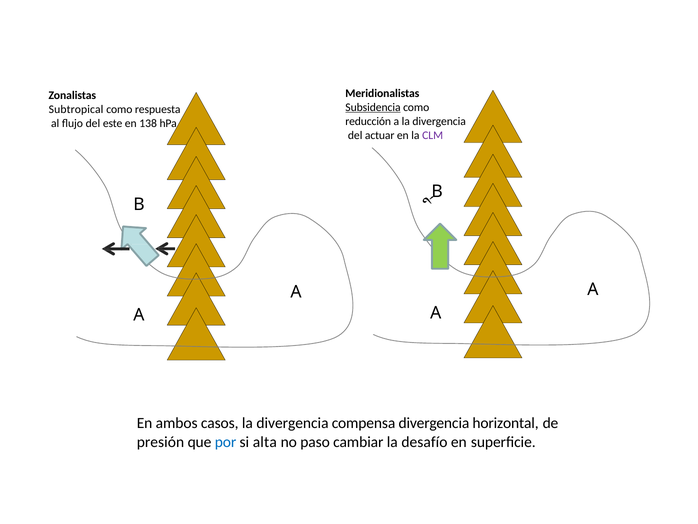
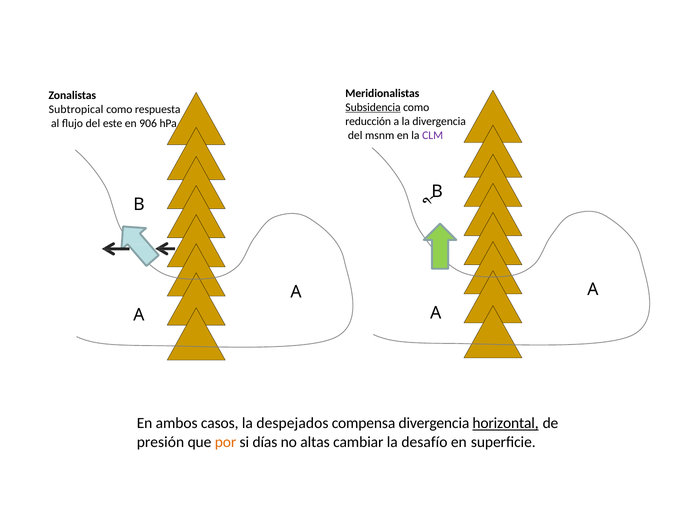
138: 138 -> 906
actuar: actuar -> msnm
casos la divergencia: divergencia -> despejados
horizontal underline: none -> present
por colour: blue -> orange
alta: alta -> días
paso: paso -> altas
